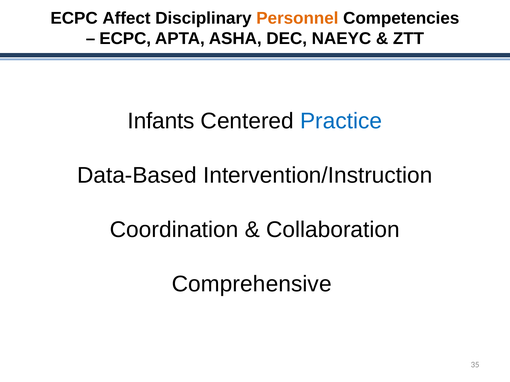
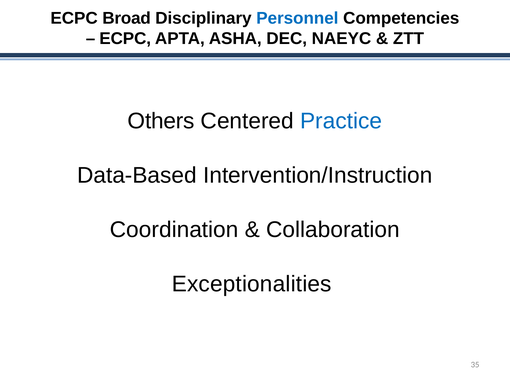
Affect: Affect -> Broad
Personnel colour: orange -> blue
Infants: Infants -> Others
Comprehensive: Comprehensive -> Exceptionalities
